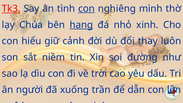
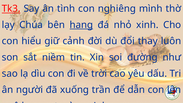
con at (86, 9) underline: present -> none
